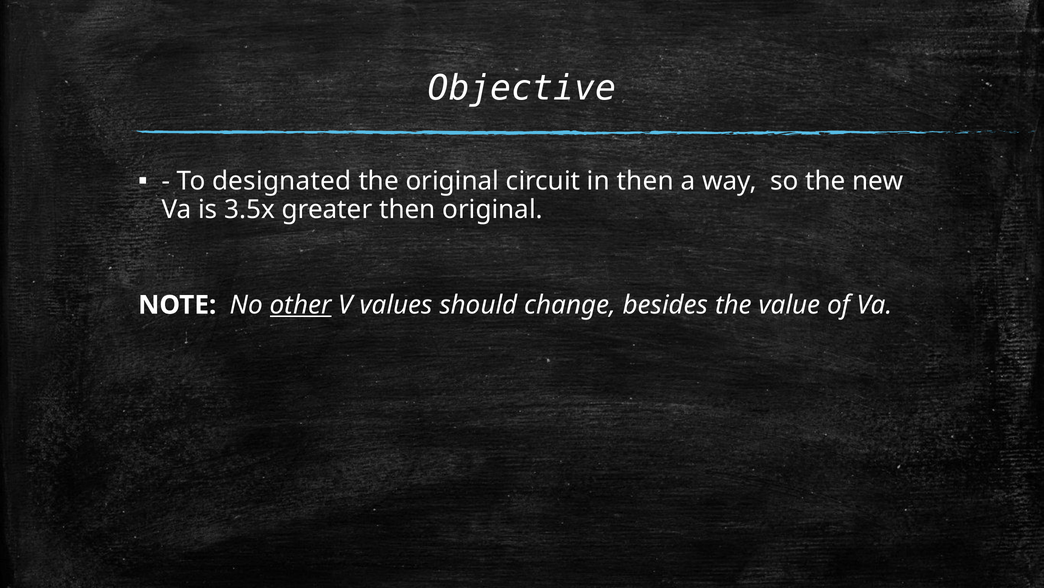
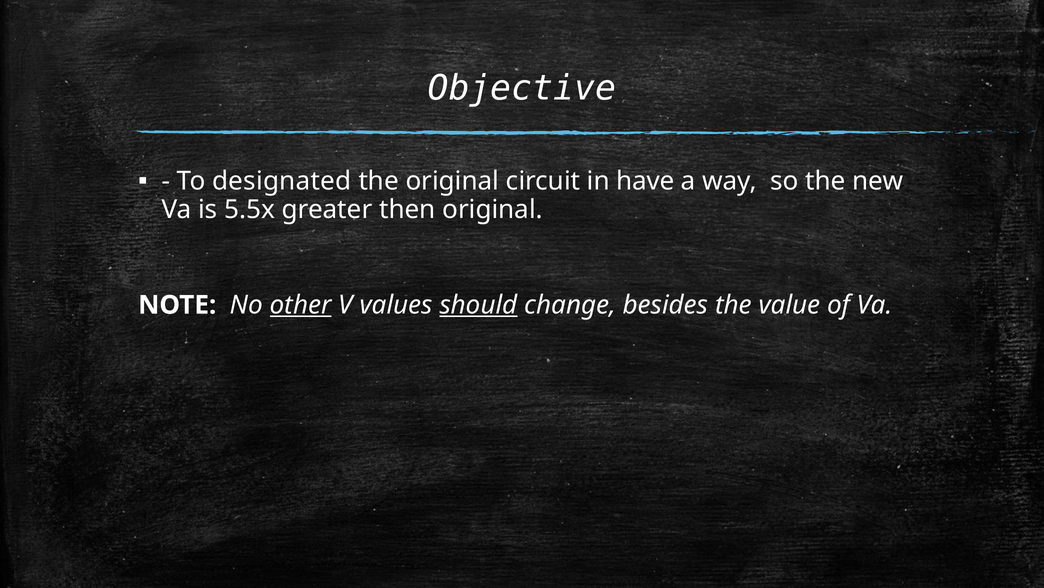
in then: then -> have
3.5x: 3.5x -> 5.5x
should underline: none -> present
